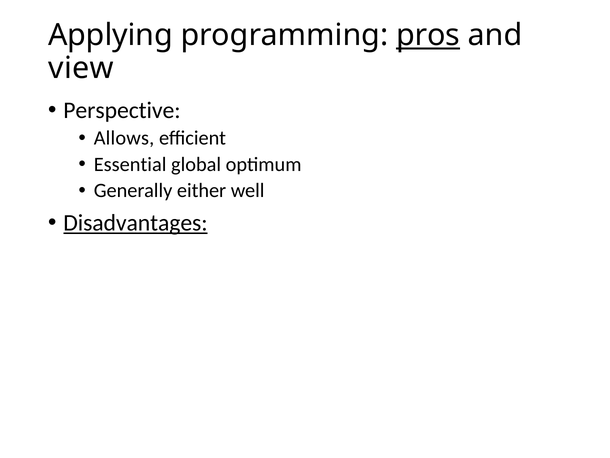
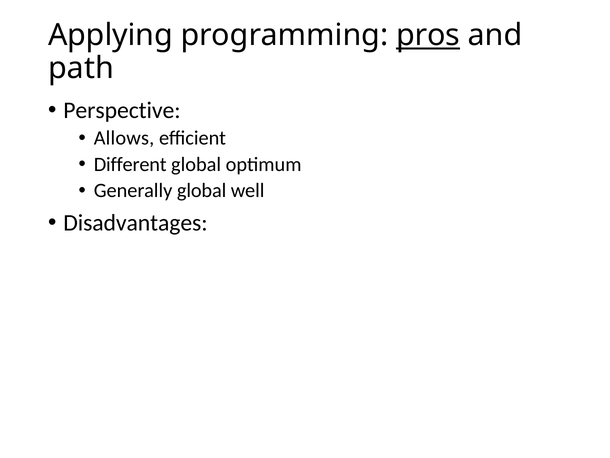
view: view -> path
Essential: Essential -> Different
Generally either: either -> global
Disadvantages underline: present -> none
